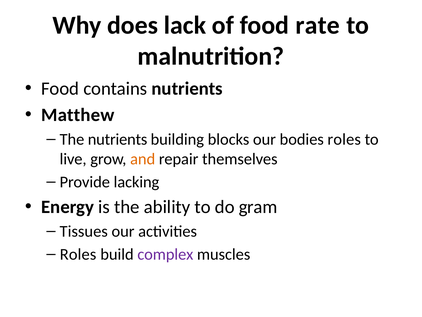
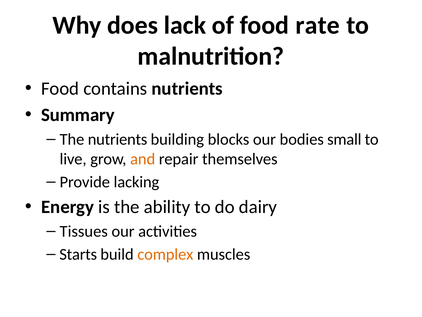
Matthew: Matthew -> Summary
bodies roles: roles -> small
gram: gram -> dairy
Roles at (78, 254): Roles -> Starts
complex colour: purple -> orange
